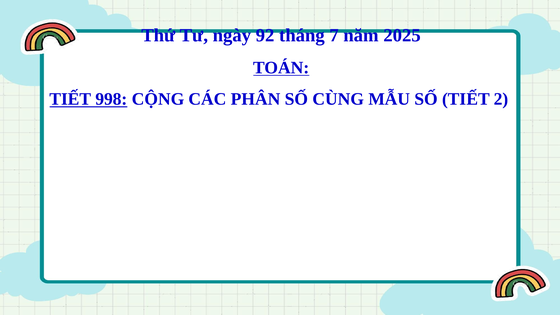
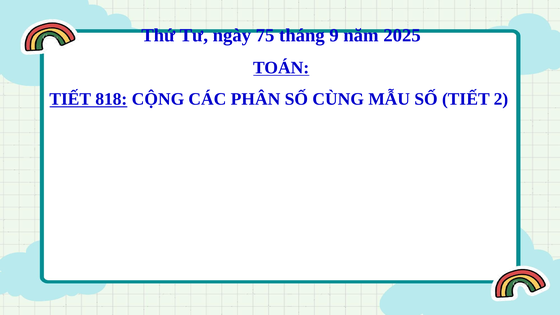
92: 92 -> 75
7: 7 -> 9
998: 998 -> 818
